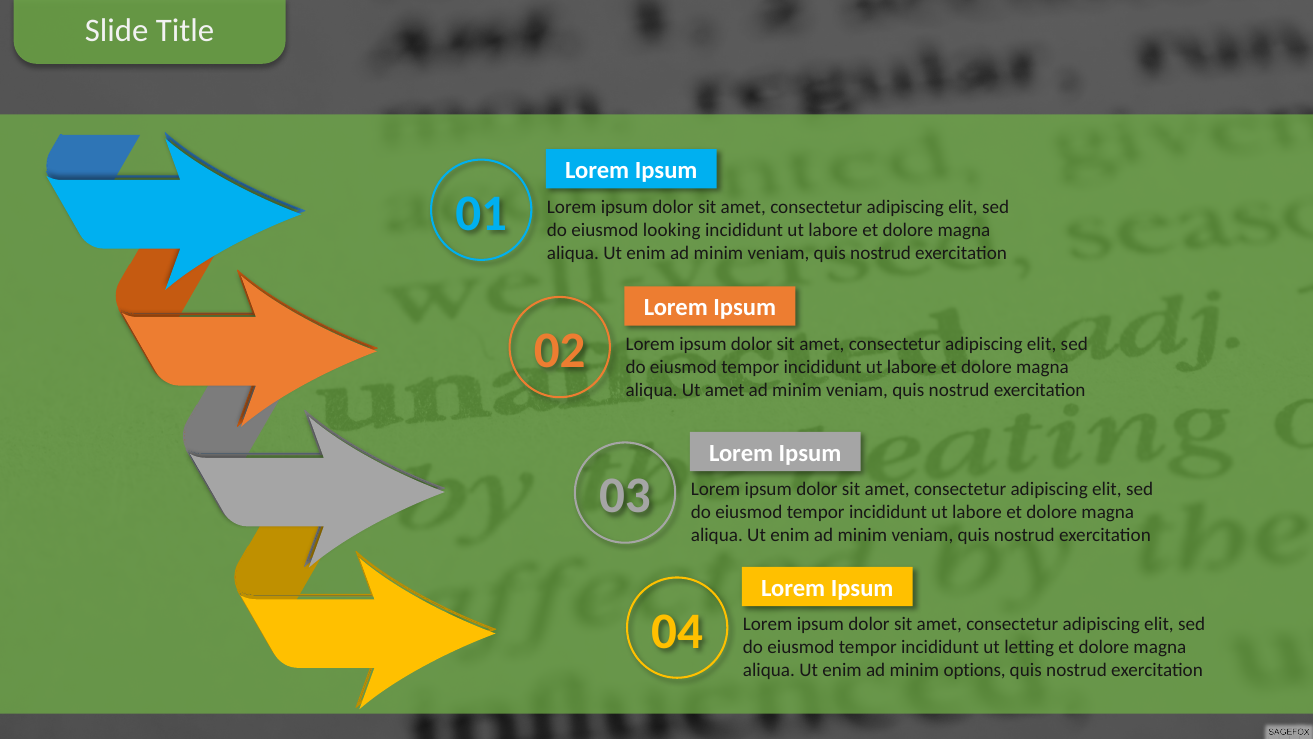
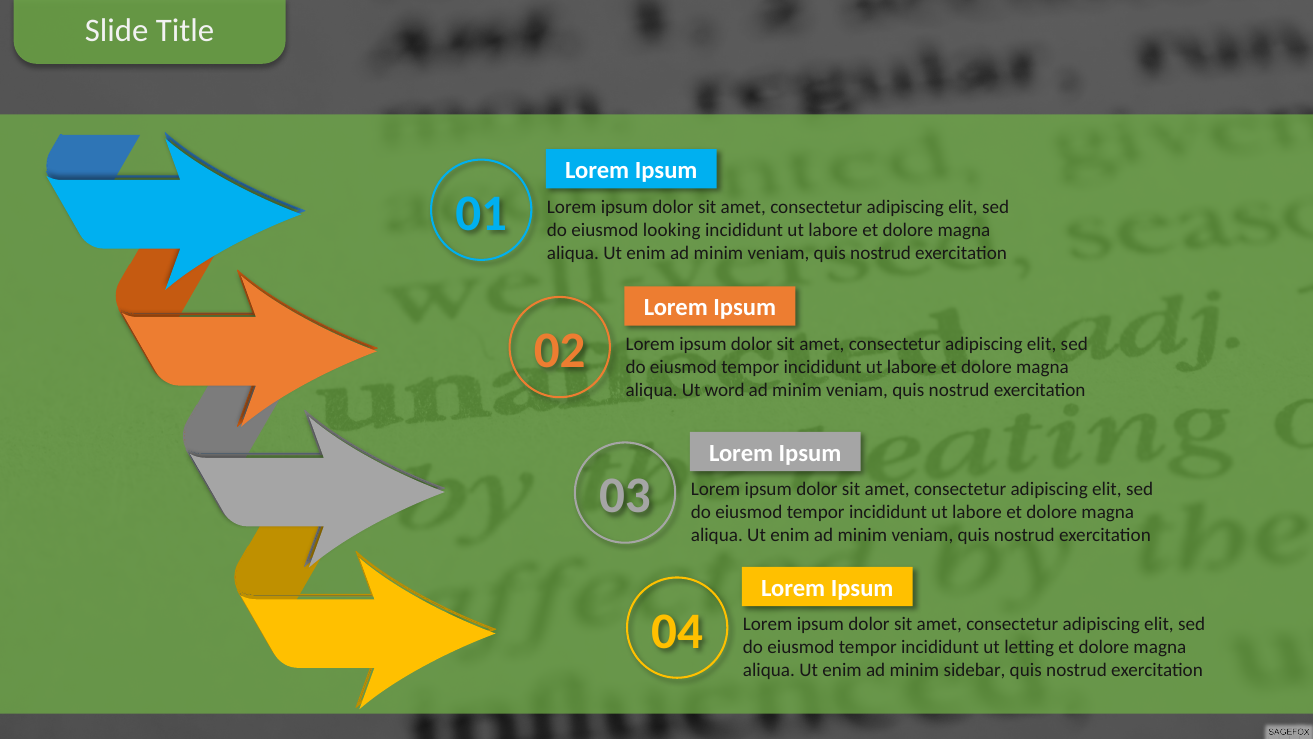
Ut amet: amet -> word
options: options -> sidebar
